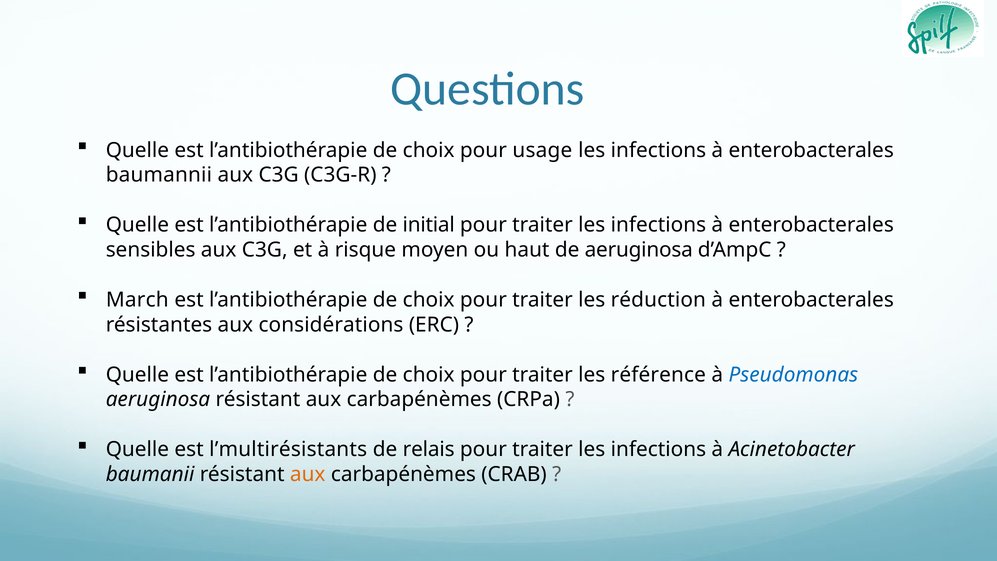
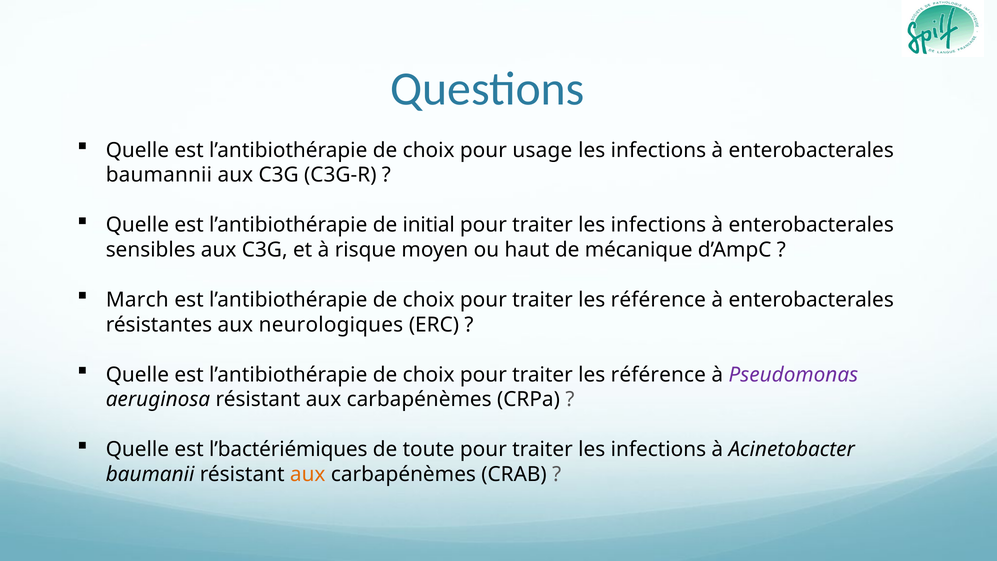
de aeruginosa: aeruginosa -> mécanique
réduction at (658, 300): réduction -> référence
considérations: considérations -> neurologiques
Pseudomonas colour: blue -> purple
l’multirésistants: l’multirésistants -> l’bactériémiques
relais: relais -> toute
